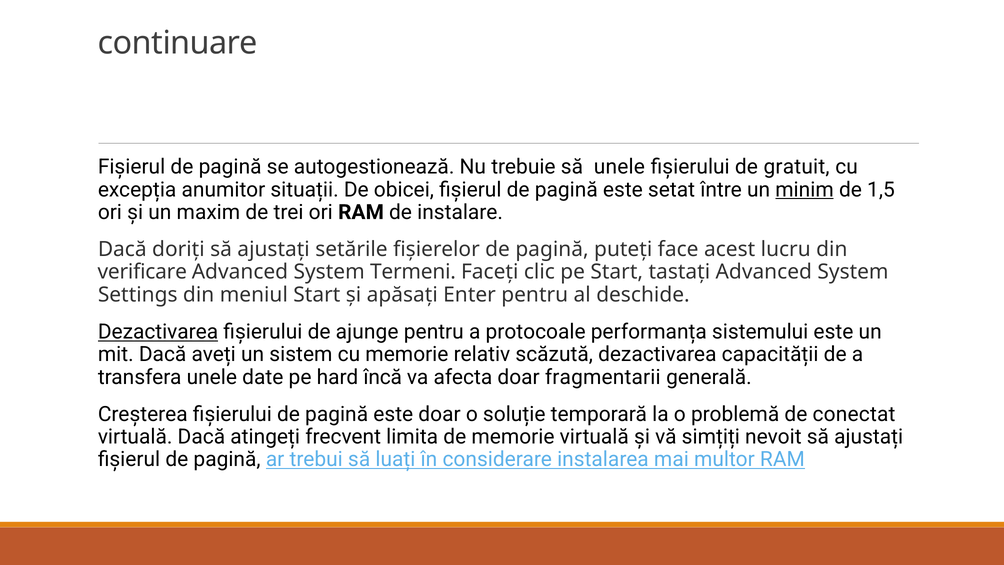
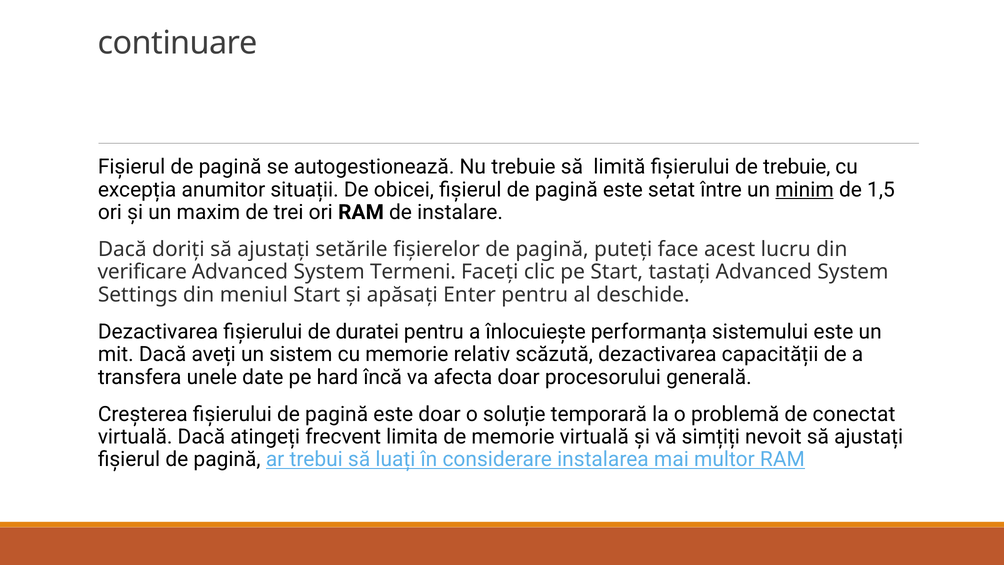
să unele: unele -> limită
de gratuit: gratuit -> trebuie
Dezactivarea at (158, 332) underline: present -> none
ajunge: ajunge -> duratei
protocoale: protocoale -> înlocuiește
fragmentarii: fragmentarii -> procesorului
